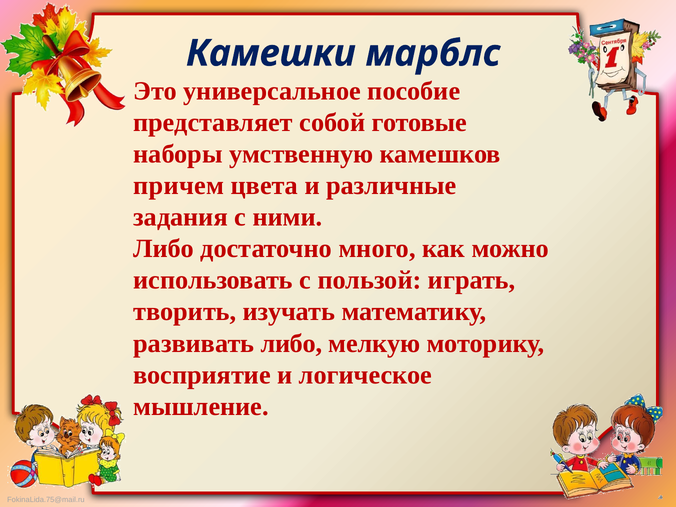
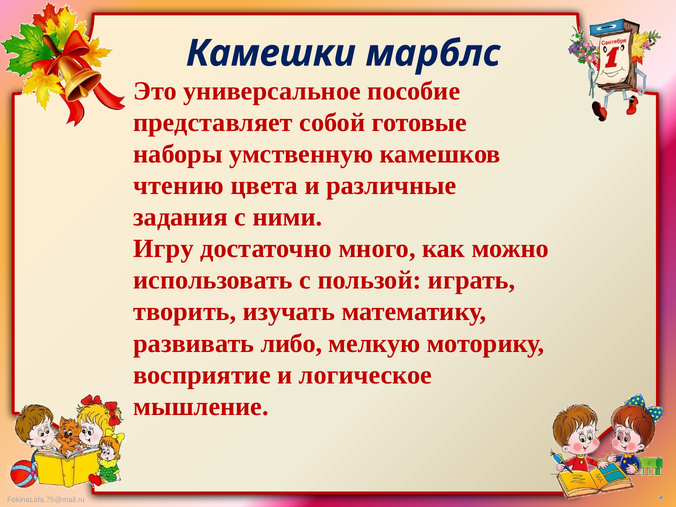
причем: причем -> чтению
Либо at (164, 249): Либо -> Игру
